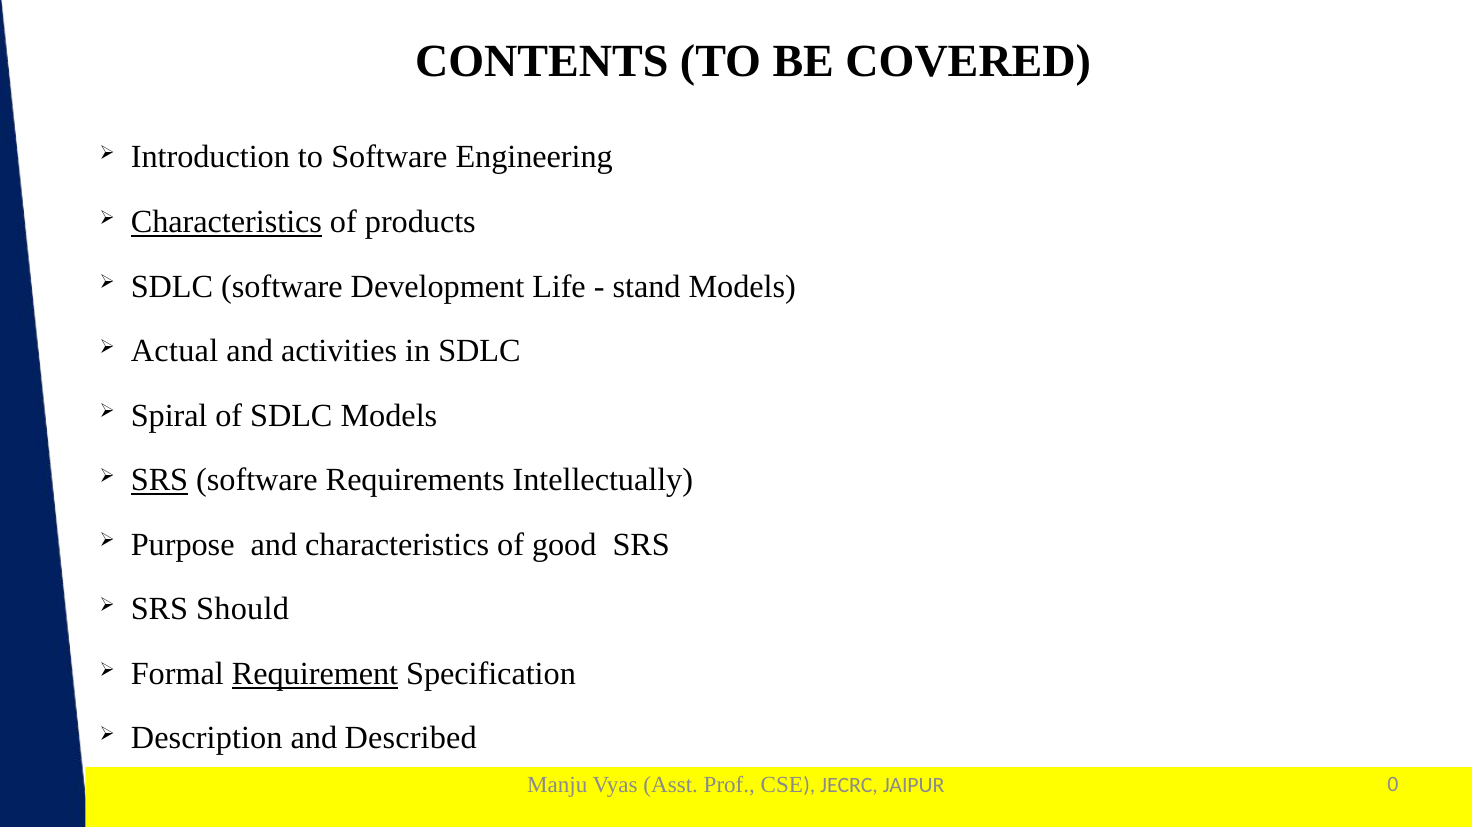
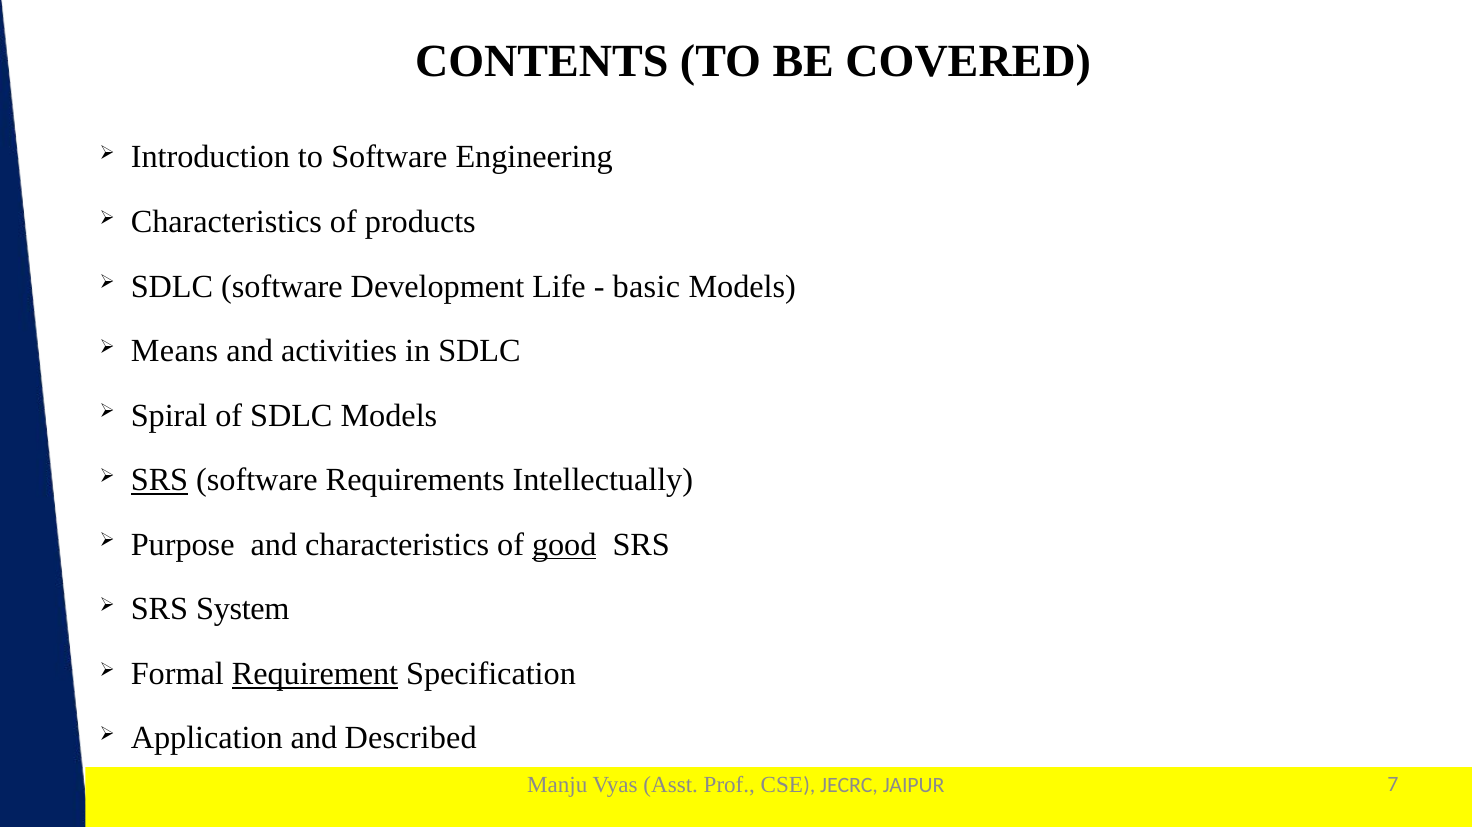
Characteristics at (226, 222) underline: present -> none
stand: stand -> basic
Actual: Actual -> Means
good underline: none -> present
Should: Should -> System
Description: Description -> Application
0: 0 -> 7
